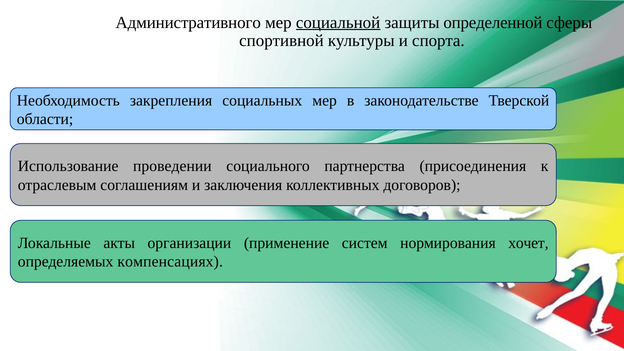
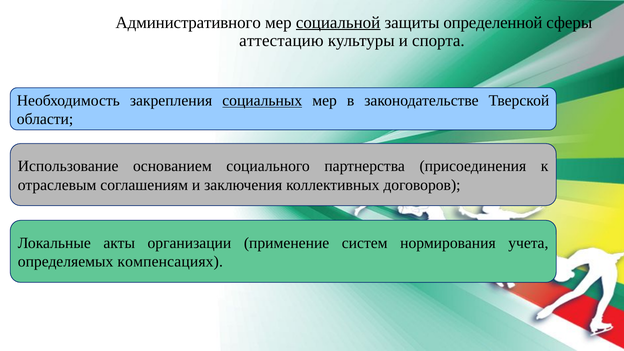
спортивной: спортивной -> аттестацию
социальных underline: none -> present
проведении: проведении -> основанием
хочет: хочет -> учета
